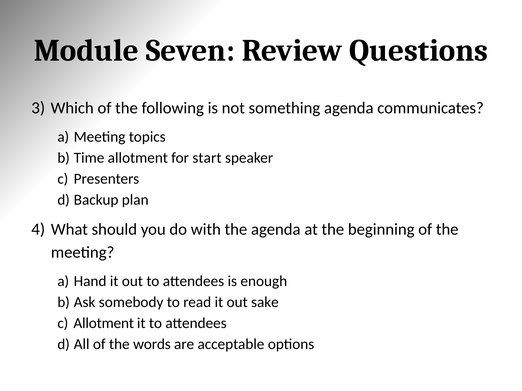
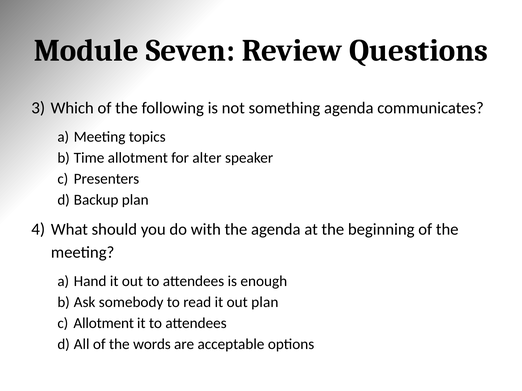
start: start -> alter
out sake: sake -> plan
